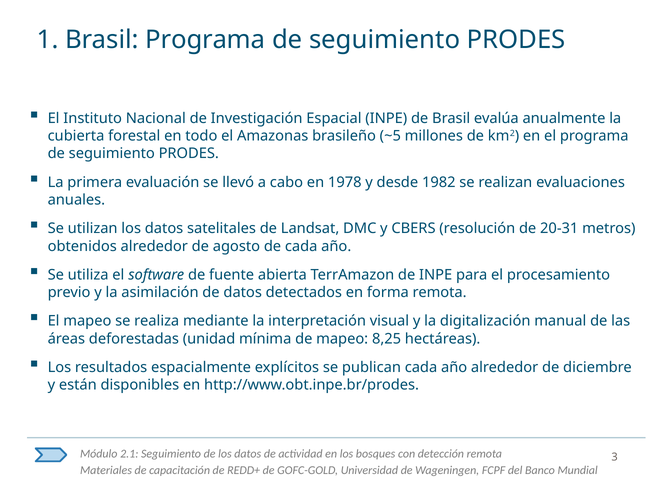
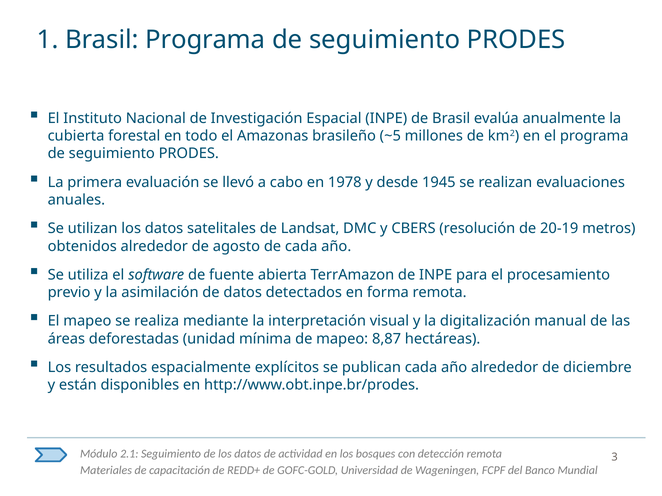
1982: 1982 -> 1945
20-31: 20-31 -> 20-19
8,25: 8,25 -> 8,87
